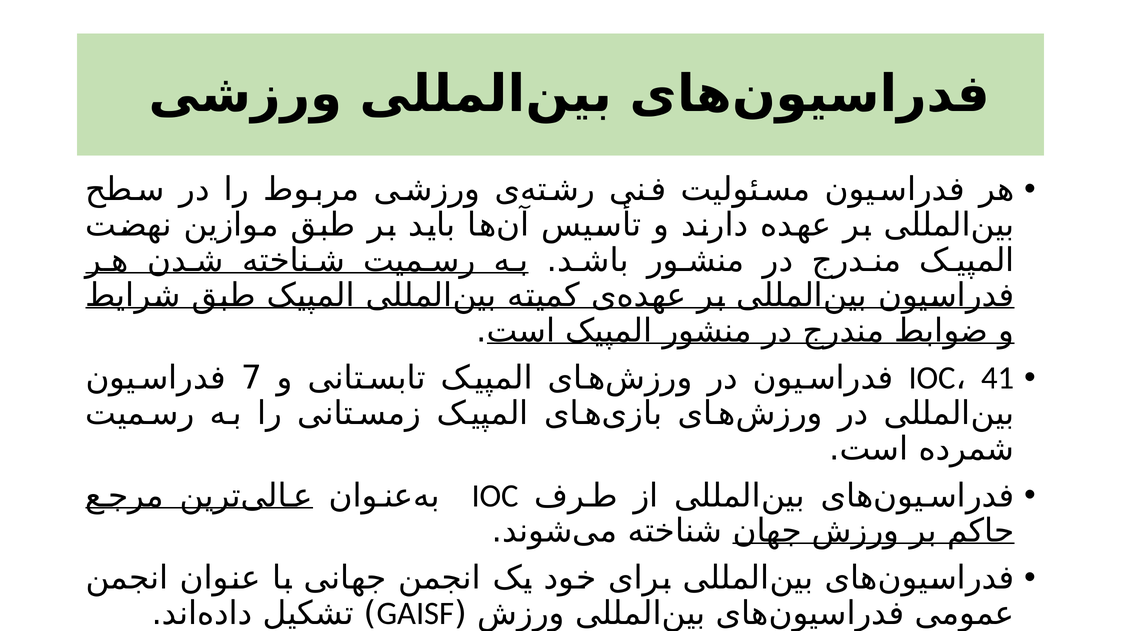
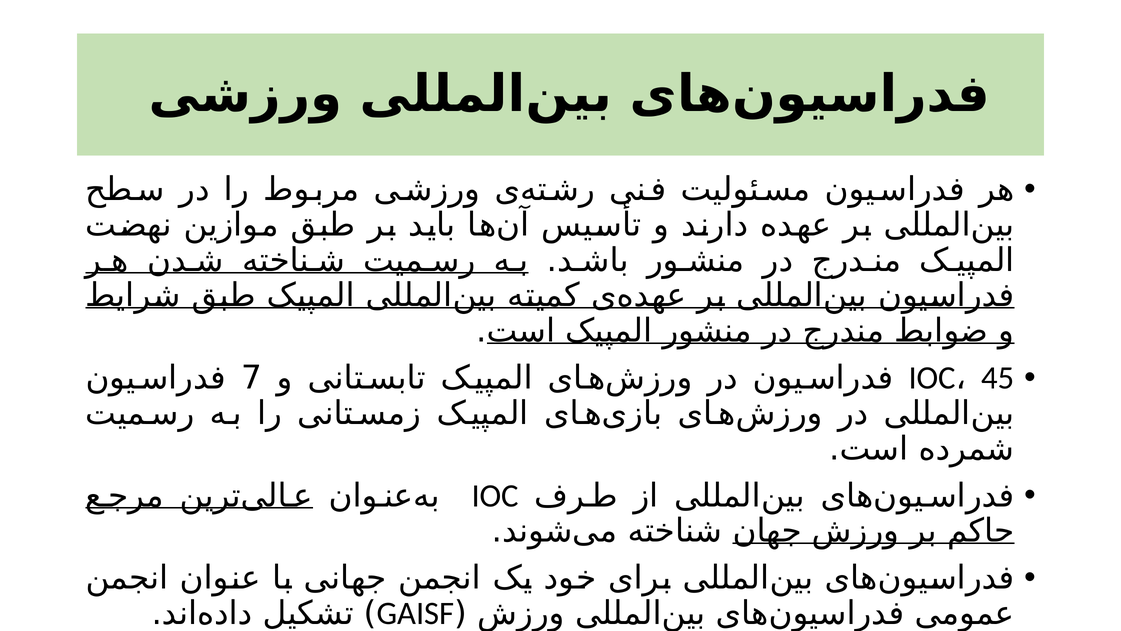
41: 41 -> 45
